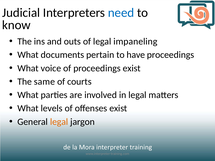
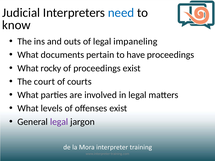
voice: voice -> rocky
same: same -> court
legal at (59, 122) colour: orange -> purple
